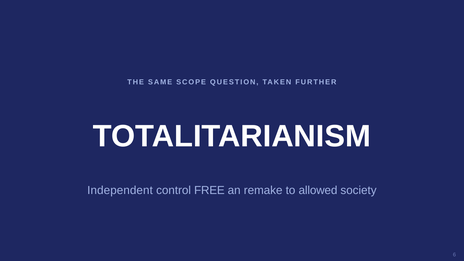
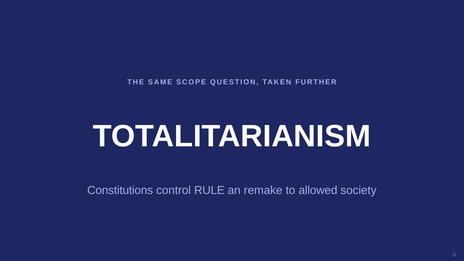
Independent: Independent -> Constitutions
FREE: FREE -> RULE
